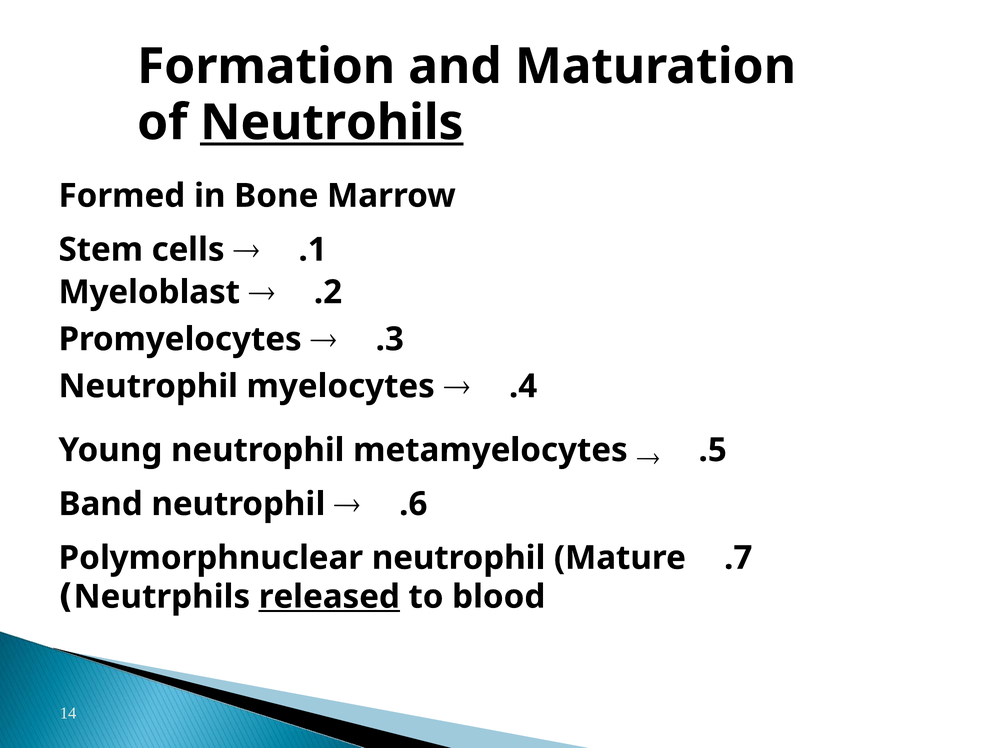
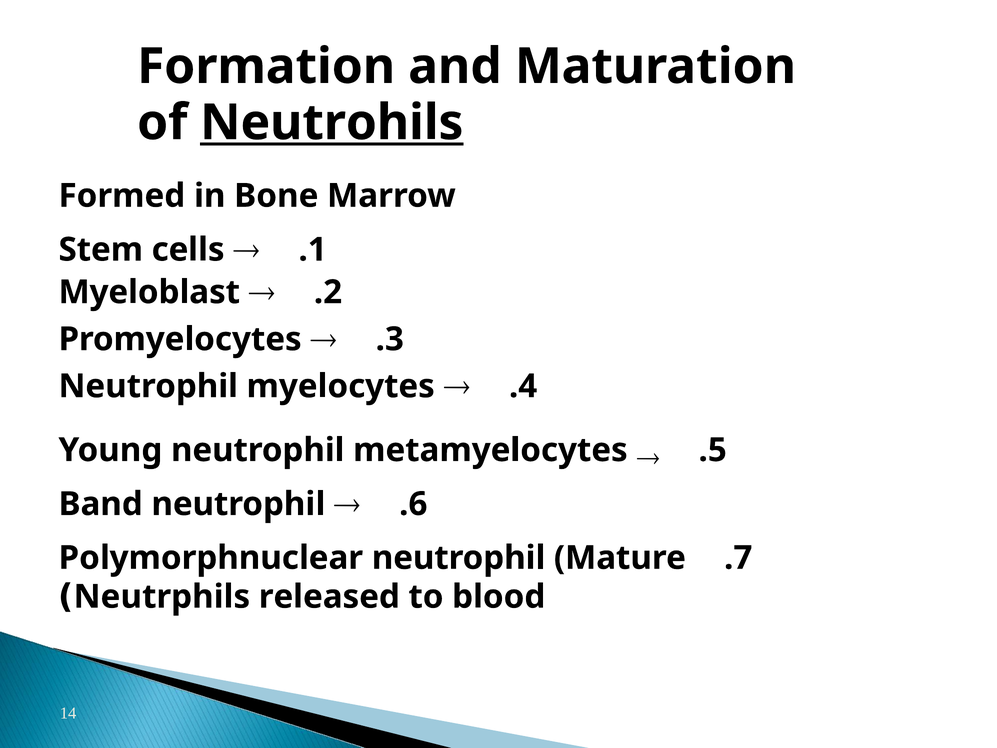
released underline: present -> none
